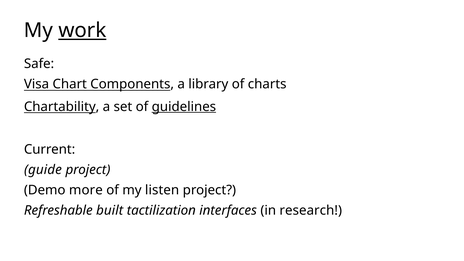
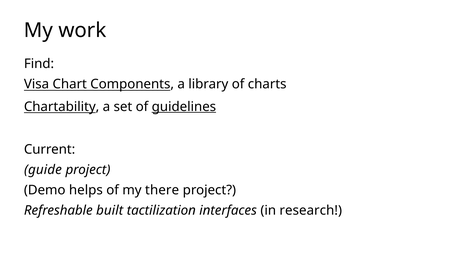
work underline: present -> none
Safe: Safe -> Find
more: more -> helps
listen: listen -> there
